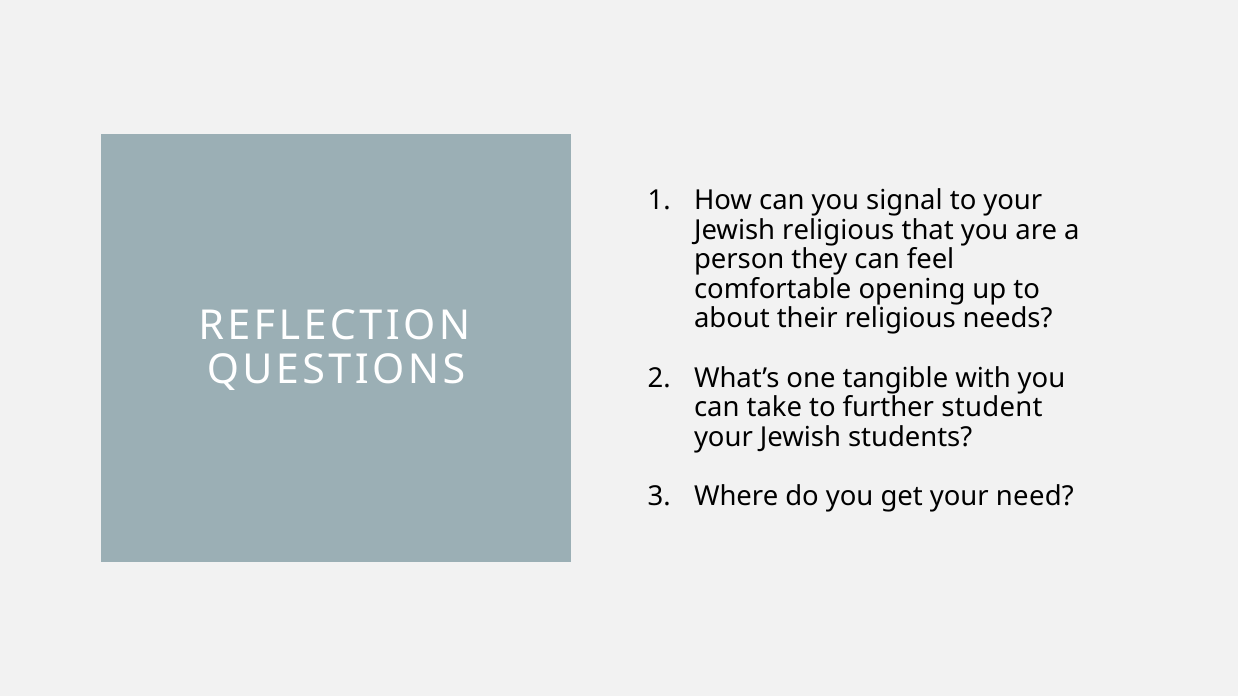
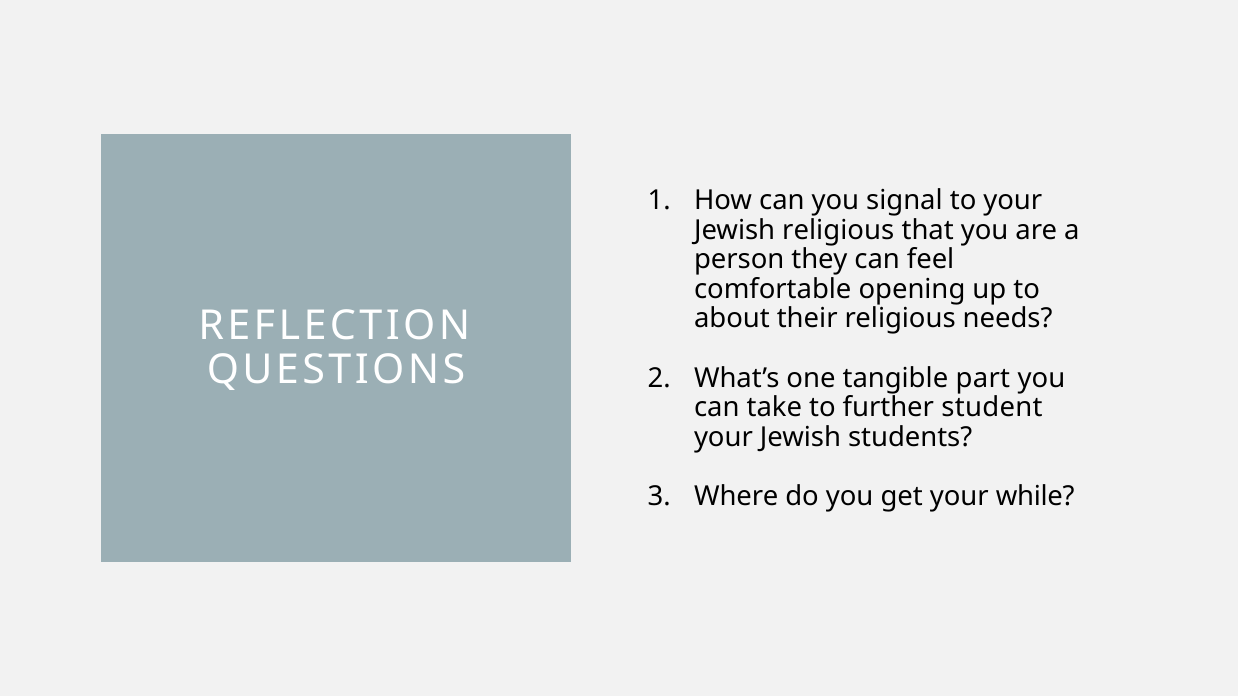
with: with -> part
need: need -> while
